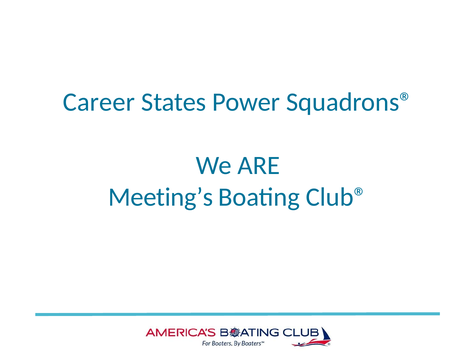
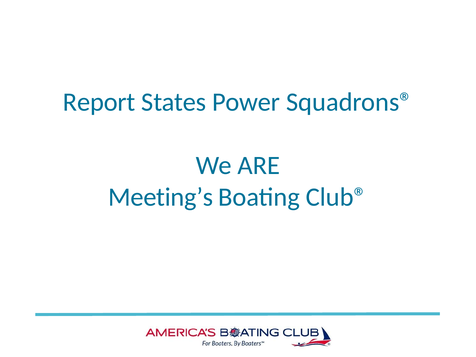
Career: Career -> Report
